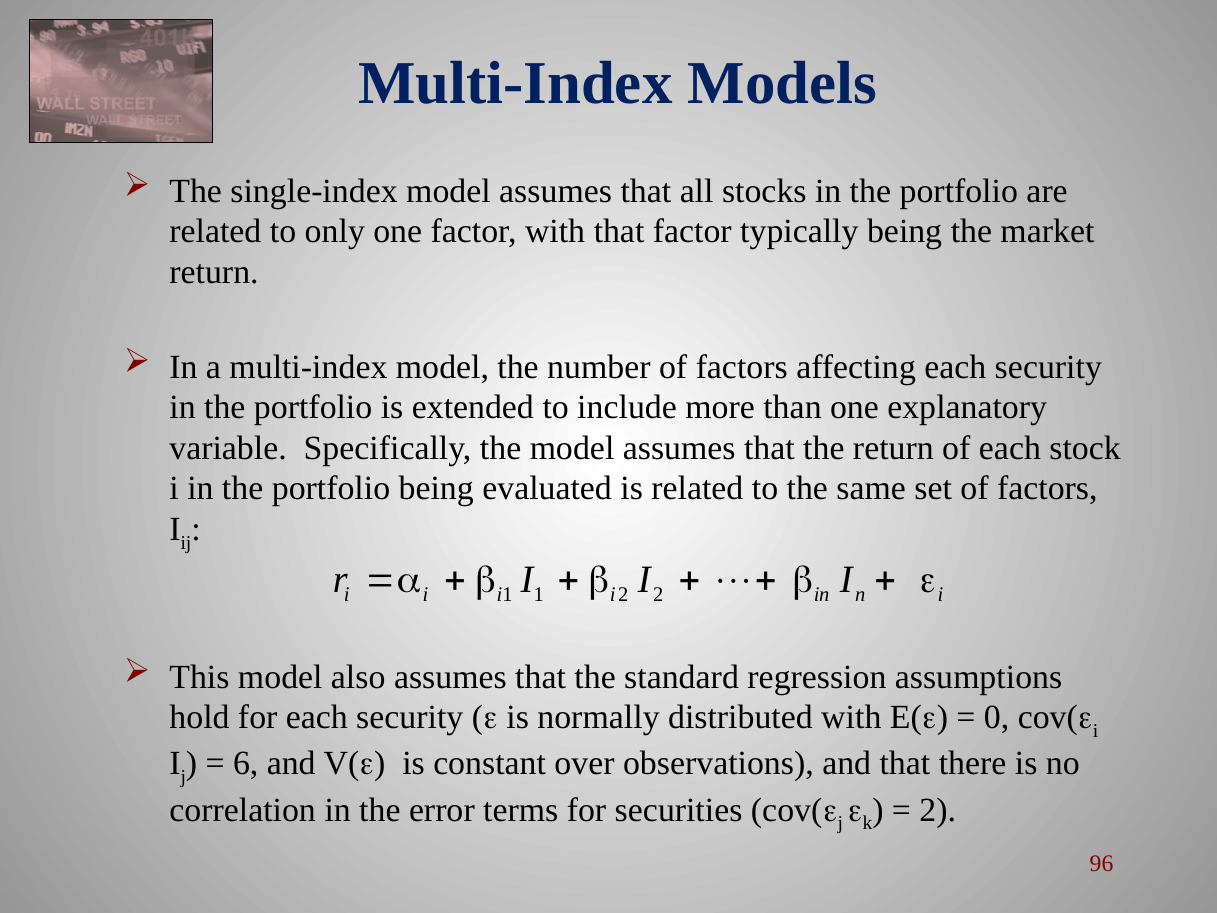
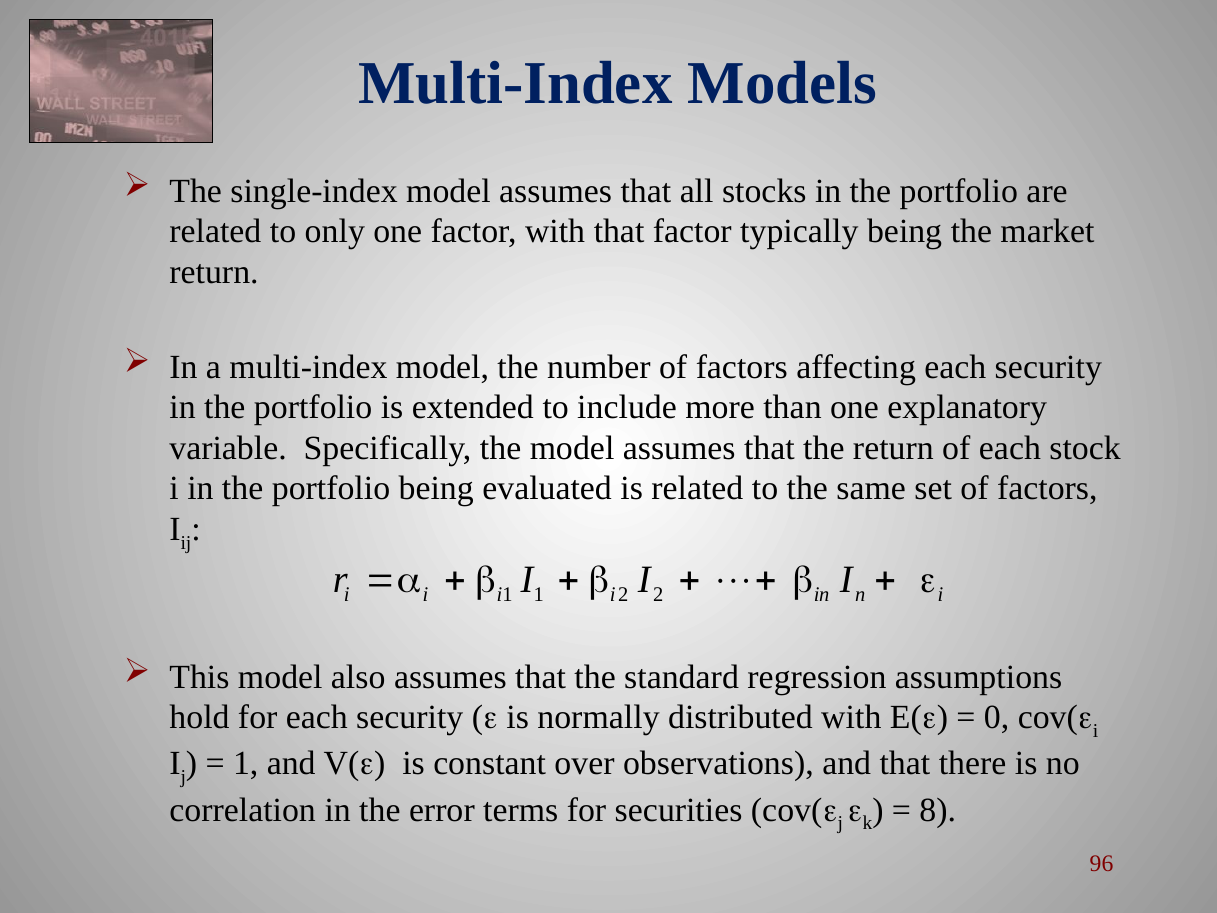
6 at (246, 764): 6 -> 1
2 at (938, 810): 2 -> 8
